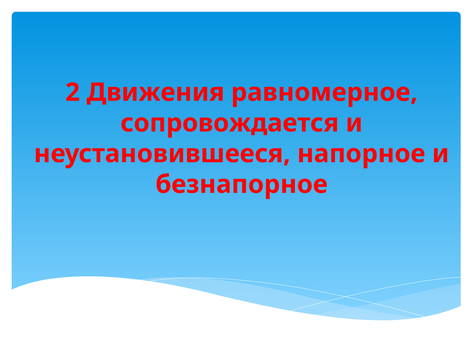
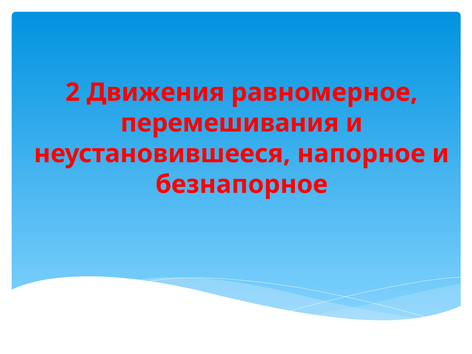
сопровождается: сопровождается -> перемешивания
